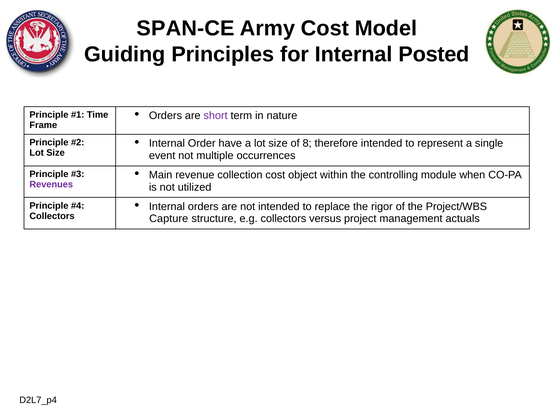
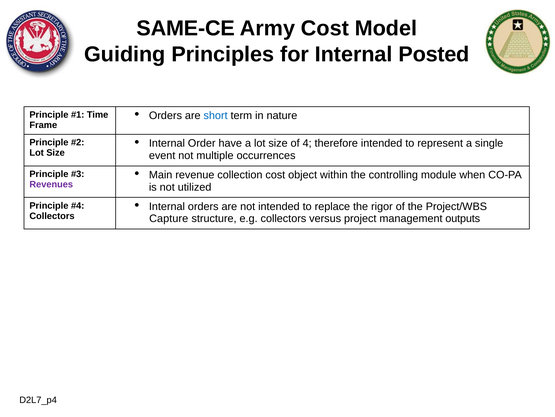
SPAN-CE: SPAN-CE -> SAME-CE
short colour: purple -> blue
8: 8 -> 4
actuals: actuals -> outputs
